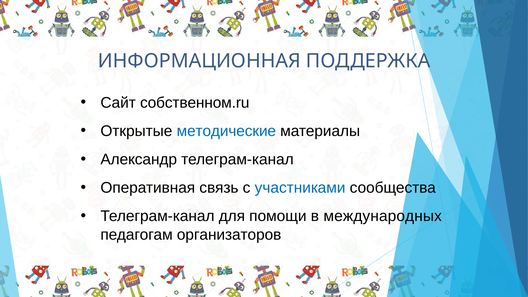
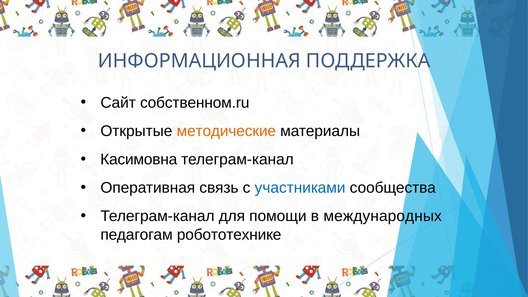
методические colour: blue -> orange
Александр: Александр -> Касимовна
организаторов: организаторов -> робототехнике
